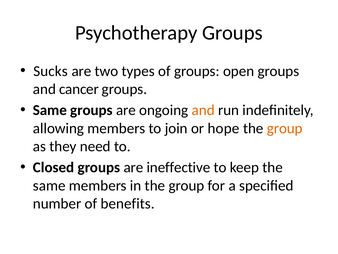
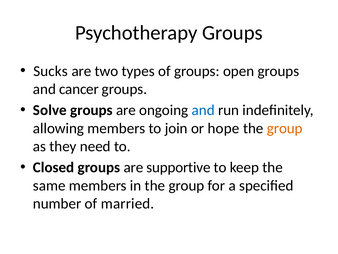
Same at (50, 110): Same -> Solve
and at (203, 110) colour: orange -> blue
ineffective: ineffective -> supportive
benefits: benefits -> married
